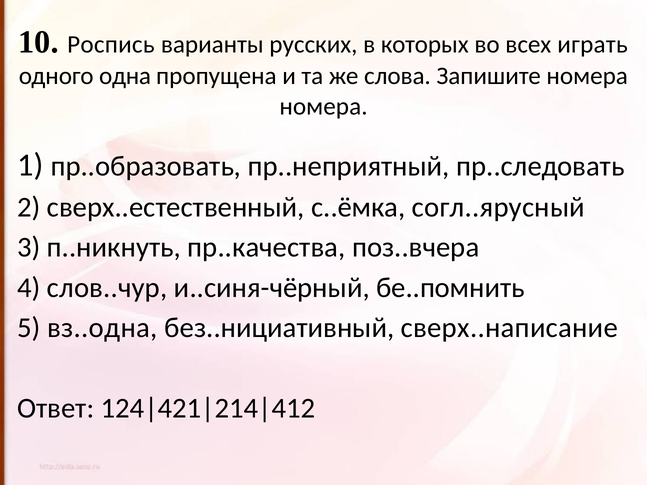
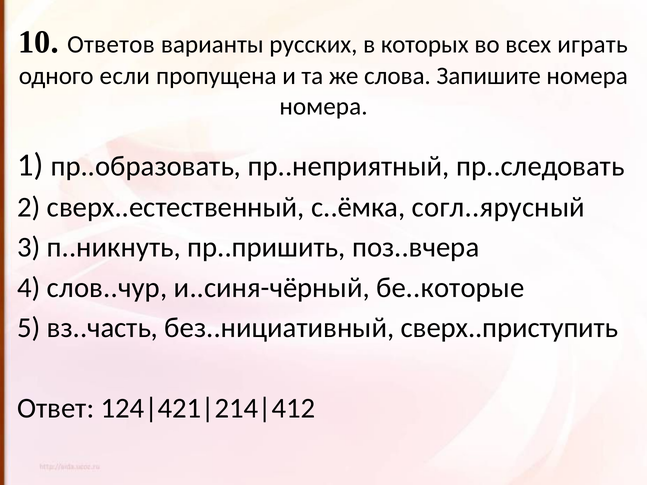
Роспись: Роспись -> Ответов
одна: одна -> если
пр..качества: пр..качества -> пр..пришить
бе..помнить: бе..помнить -> бе..которые
вз..одна: вз..одна -> вз..часть
сверх..написание: сверх..написание -> сверх..приступить
